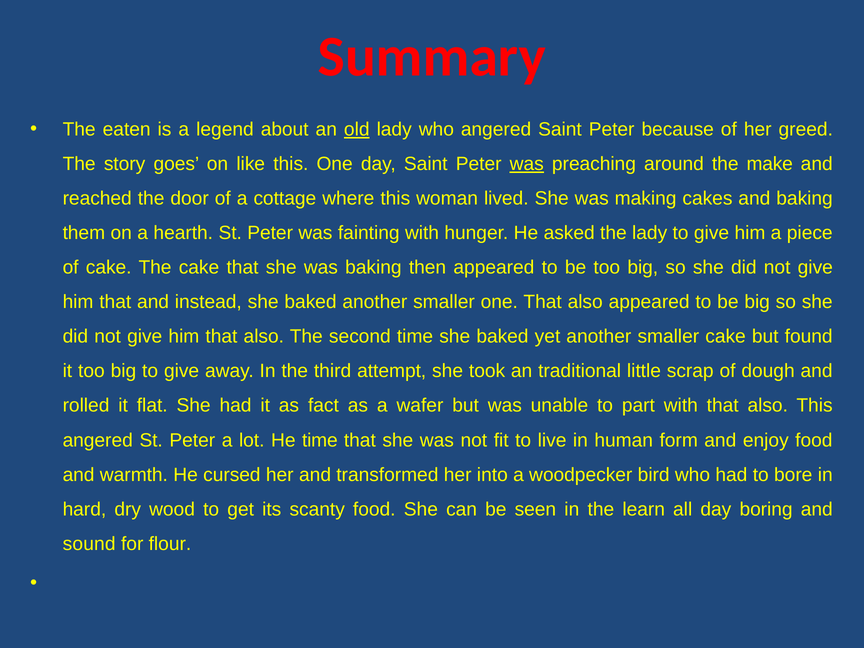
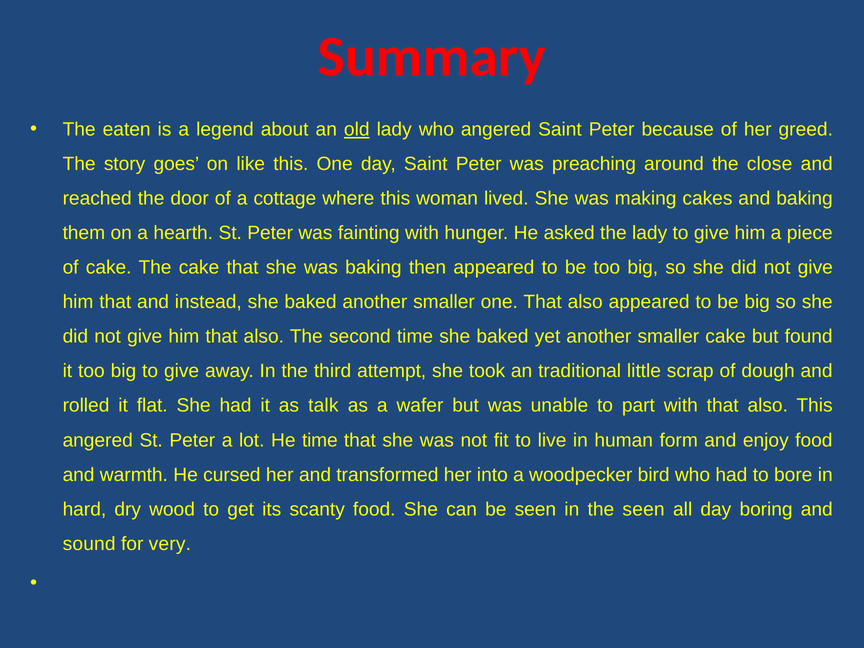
was at (527, 164) underline: present -> none
make: make -> close
fact: fact -> talk
the learn: learn -> seen
flour: flour -> very
